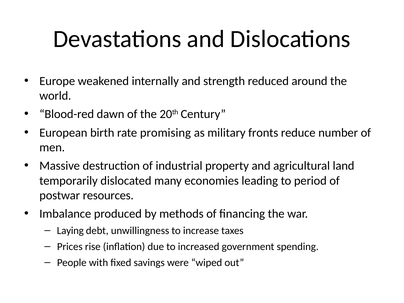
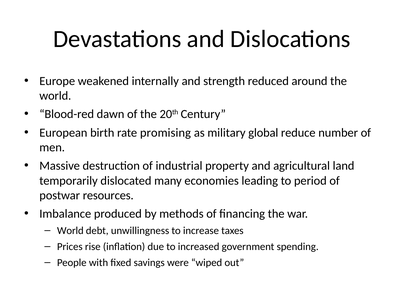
fronts: fronts -> global
Laying at (70, 231): Laying -> World
